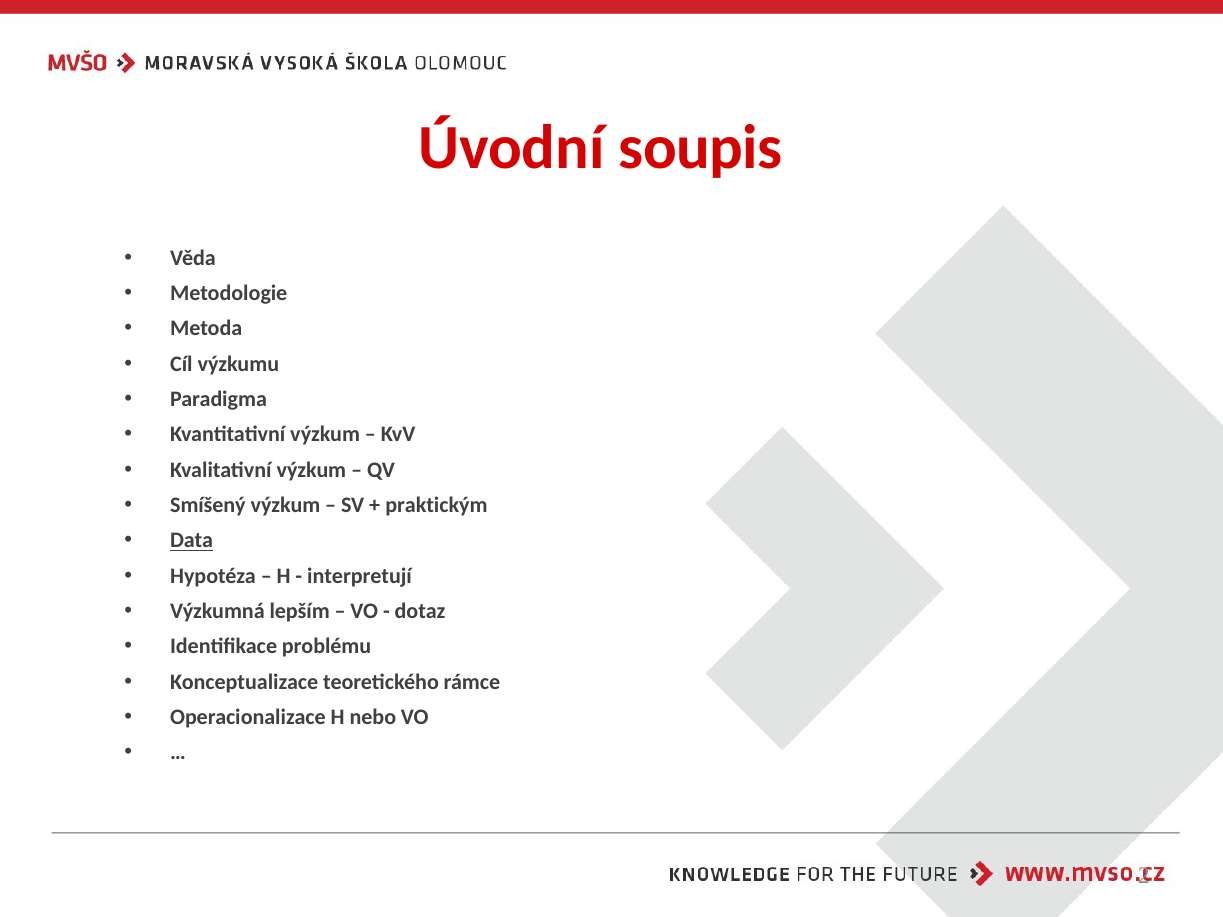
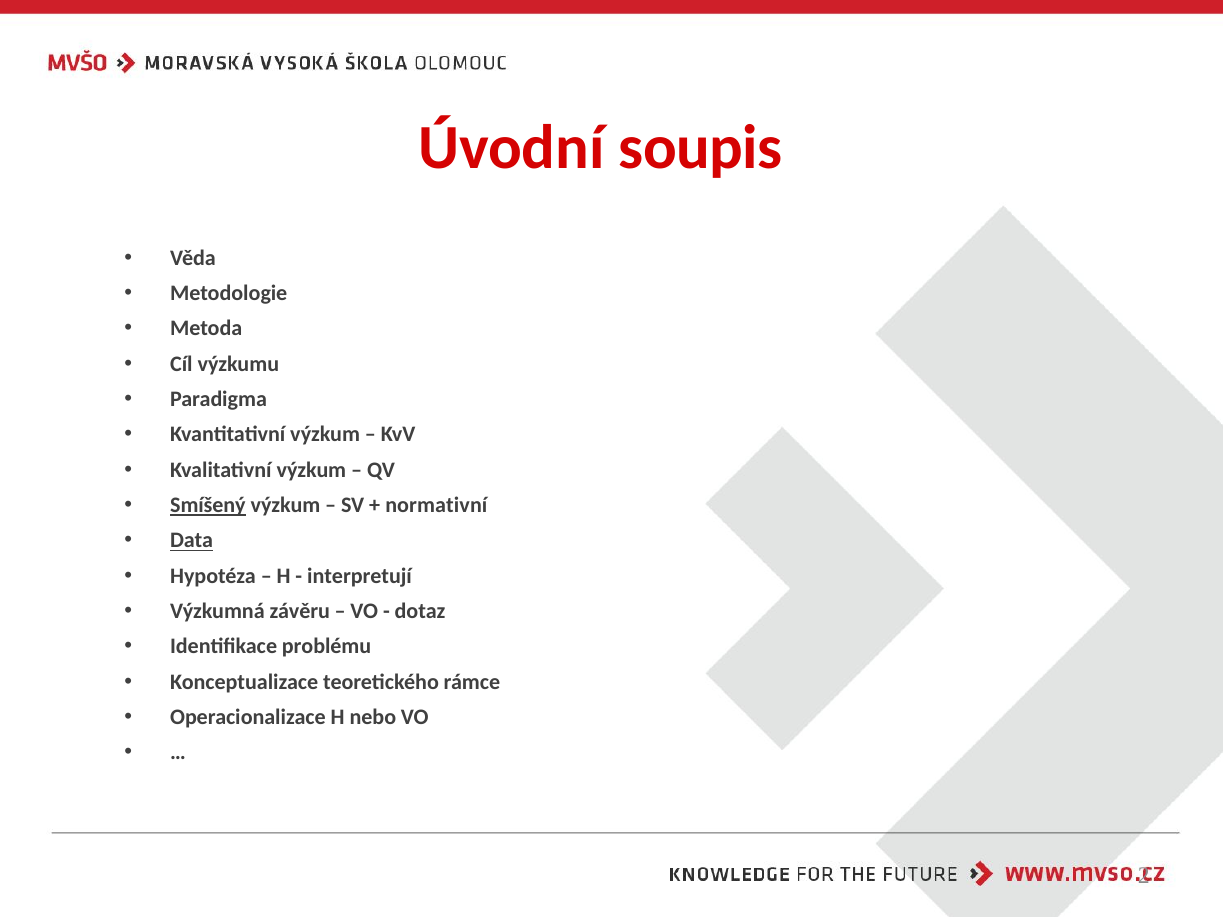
Smíšený underline: none -> present
praktickým: praktickým -> normativní
lepším: lepším -> závěru
